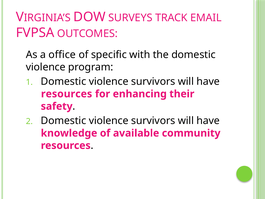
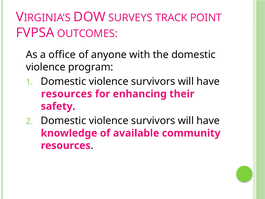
EMAIL: EMAIL -> POINT
specific: specific -> anyone
